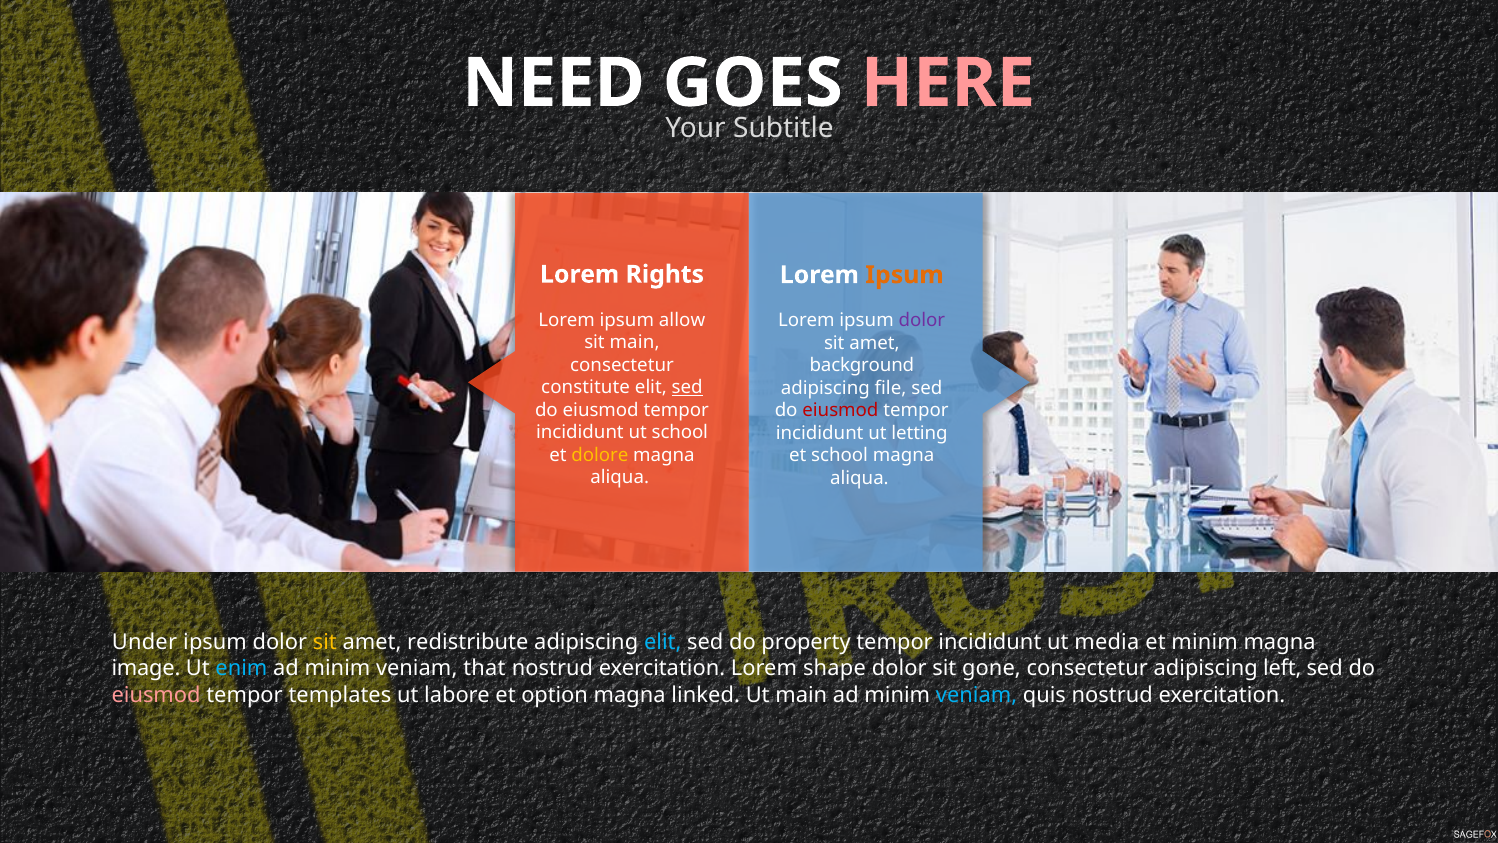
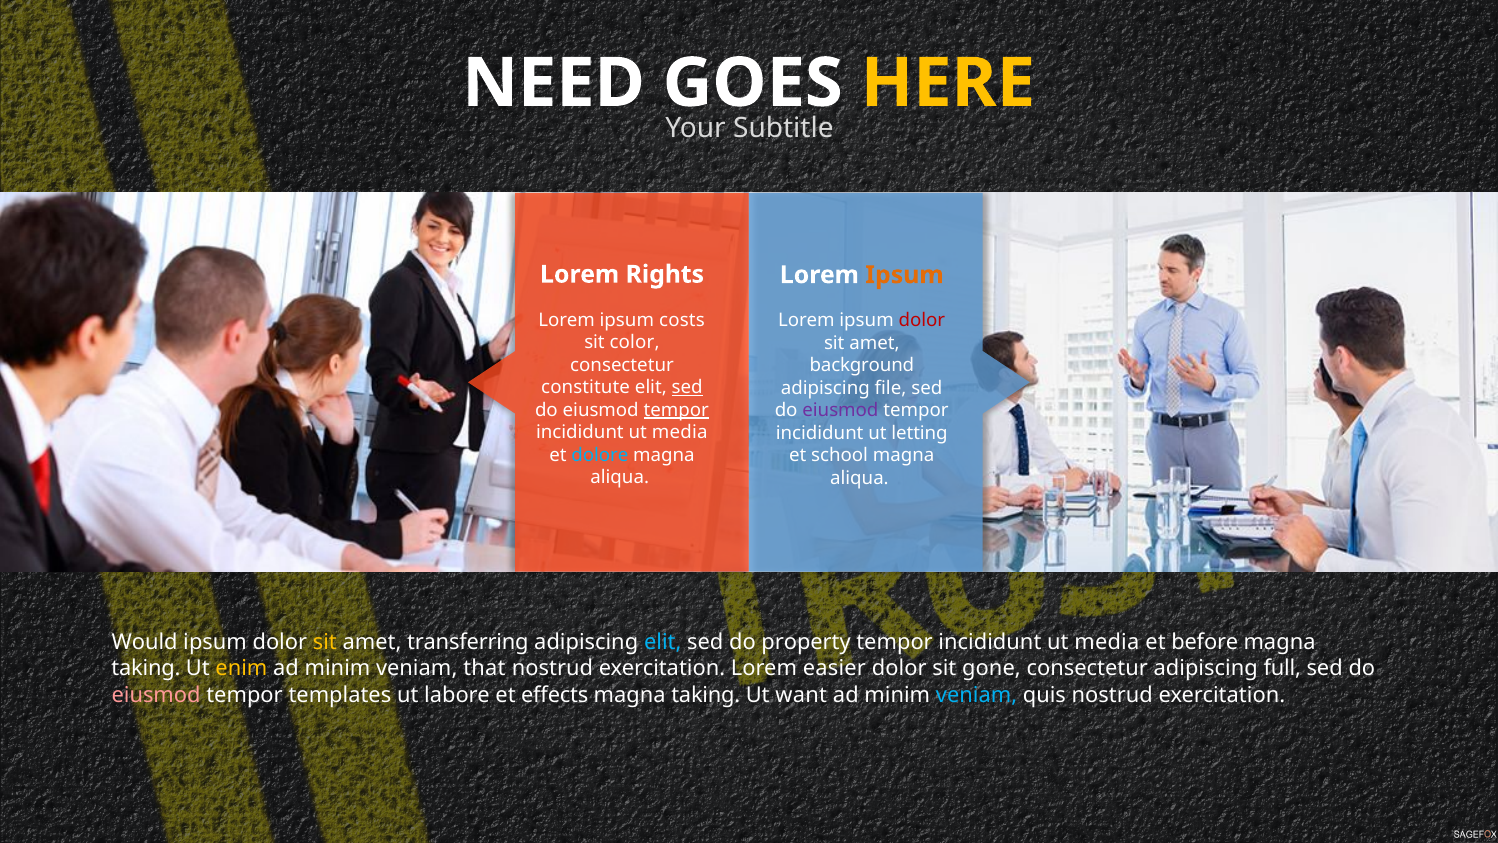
HERE colour: pink -> yellow
allow: allow -> costs
dolor at (922, 320) colour: purple -> red
sit main: main -> color
tempor at (676, 410) underline: none -> present
eiusmod at (840, 410) colour: red -> purple
school at (680, 432): school -> media
dolore colour: yellow -> light blue
Under: Under -> Would
redistribute: redistribute -> transferring
et minim: minim -> before
image at (146, 668): image -> taking
enim colour: light blue -> yellow
shape: shape -> easier
left: left -> full
option: option -> effects
linked at (706, 695): linked -> taking
Ut main: main -> want
